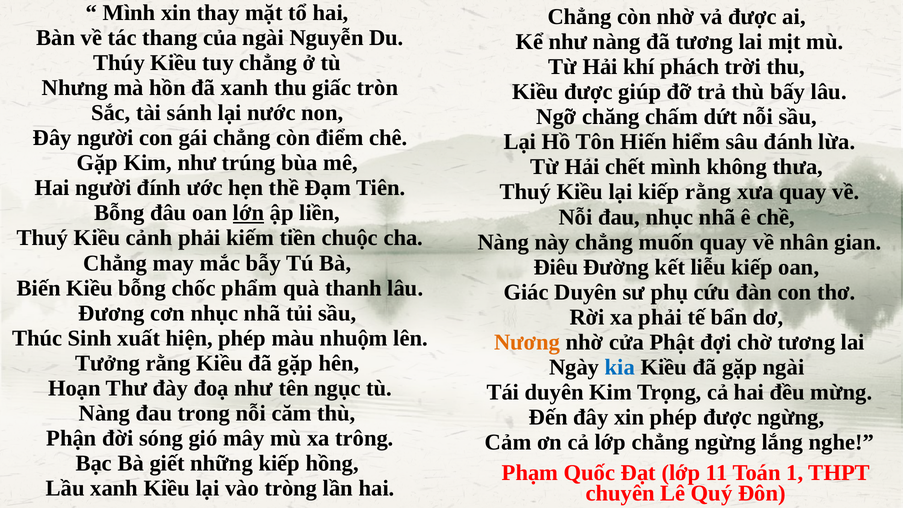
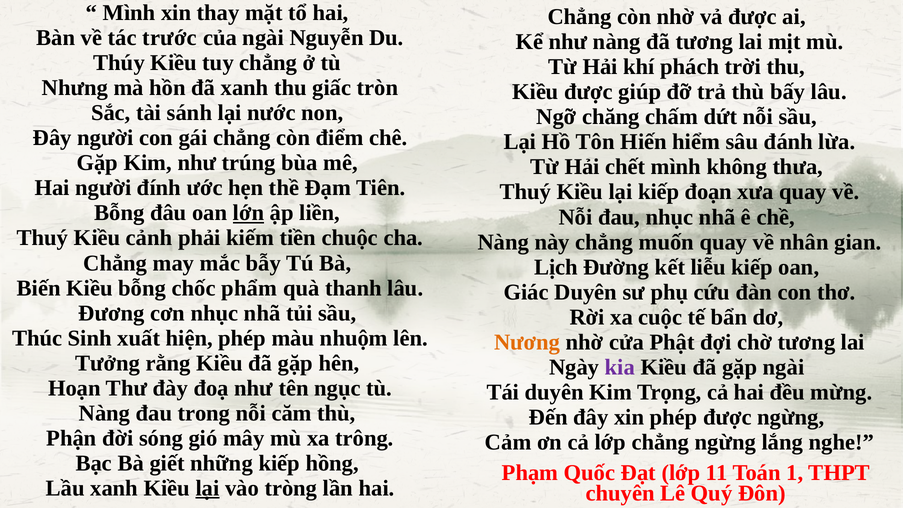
thang: thang -> trước
kiếp rằng: rằng -> đoạn
Điêu: Điêu -> Lịch
xa phải: phải -> cuộc
kia colour: blue -> purple
lại at (208, 488) underline: none -> present
